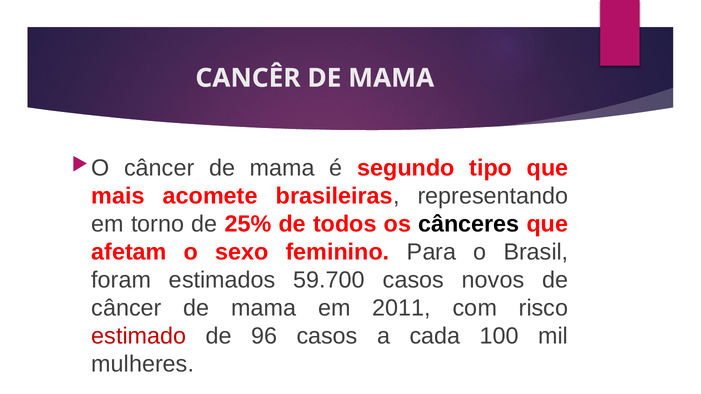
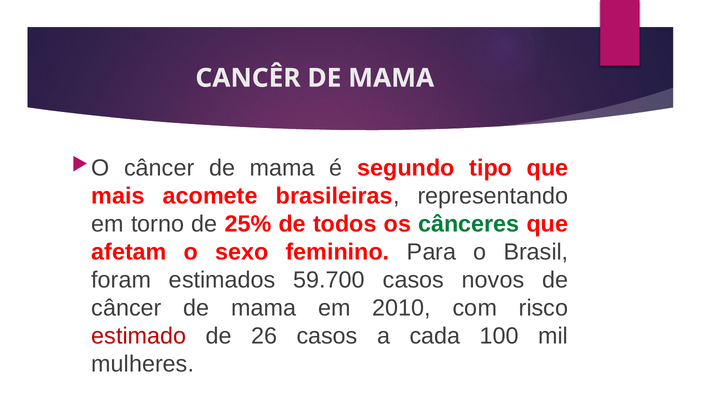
cânceres colour: black -> green
2011: 2011 -> 2010
96: 96 -> 26
